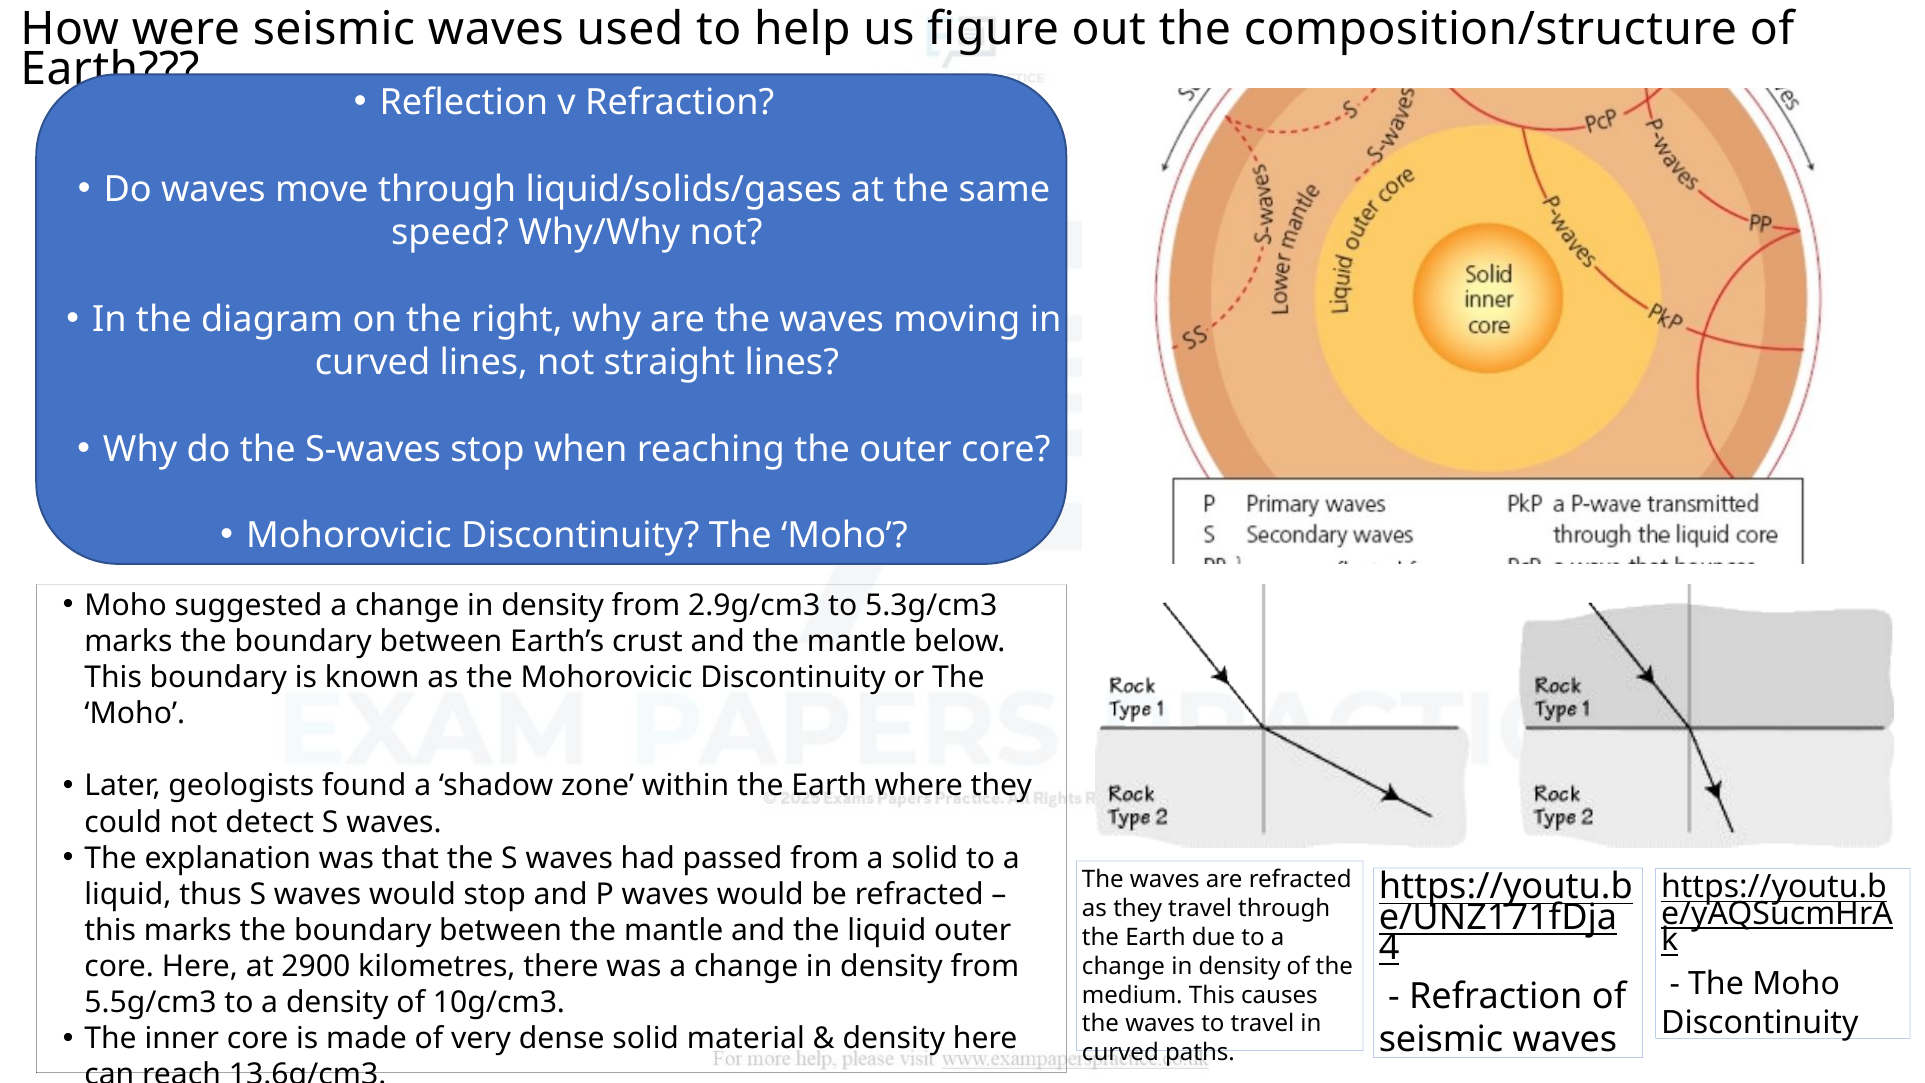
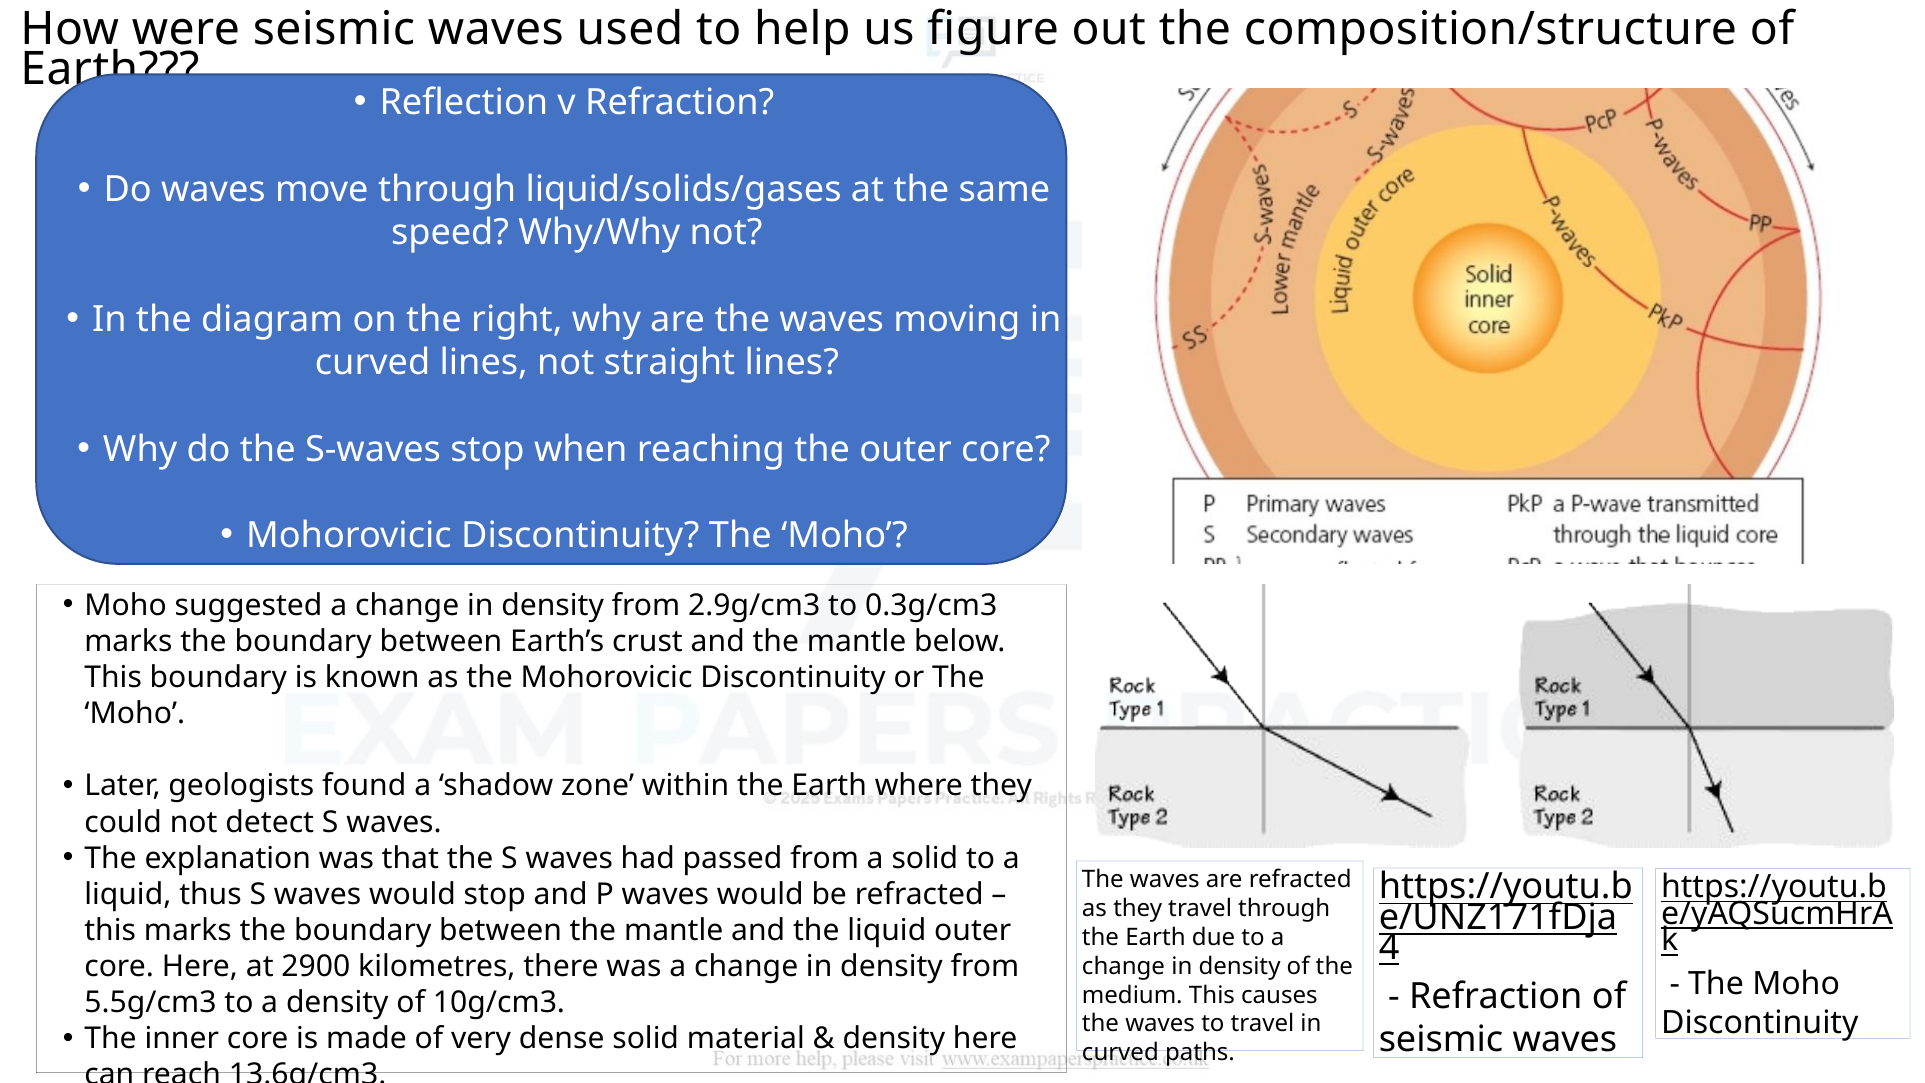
5.3g/cm3: 5.3g/cm3 -> 0.3g/cm3
